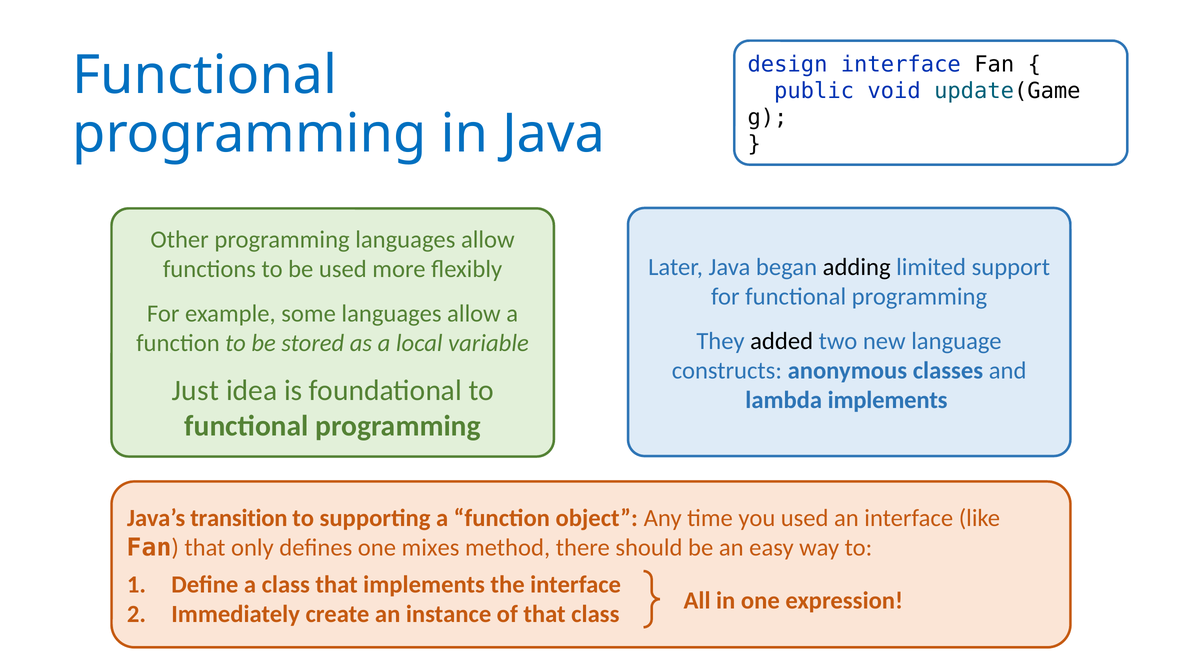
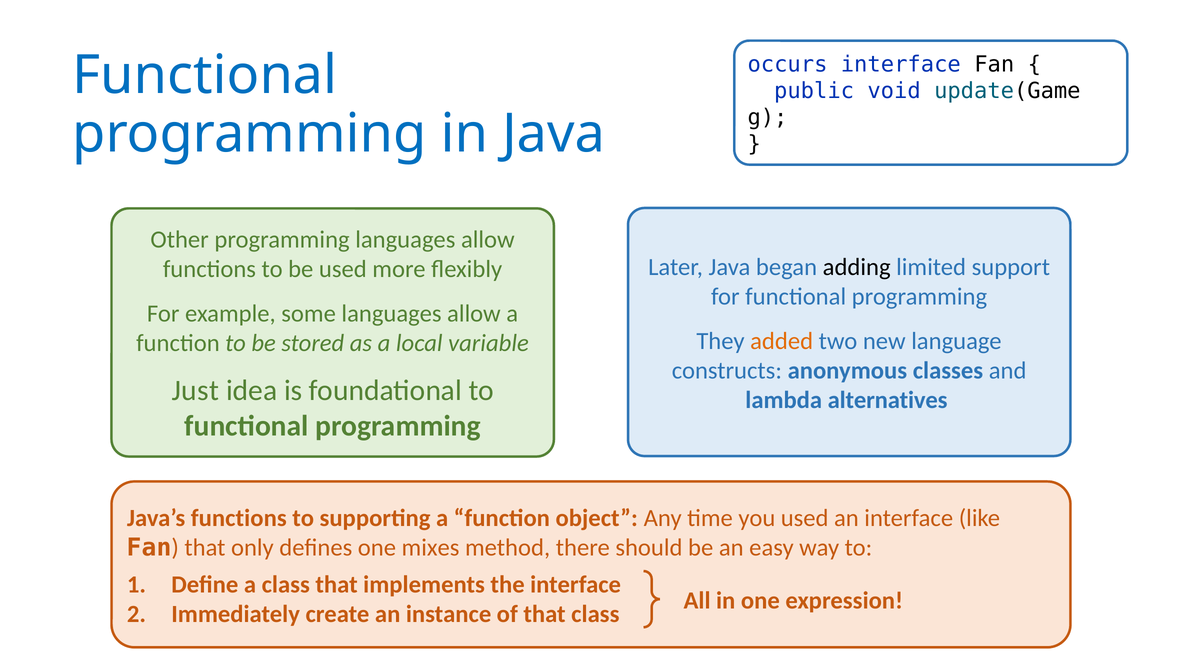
design: design -> occurs
added colour: black -> orange
lambda implements: implements -> alternatives
Java’s transition: transition -> functions
